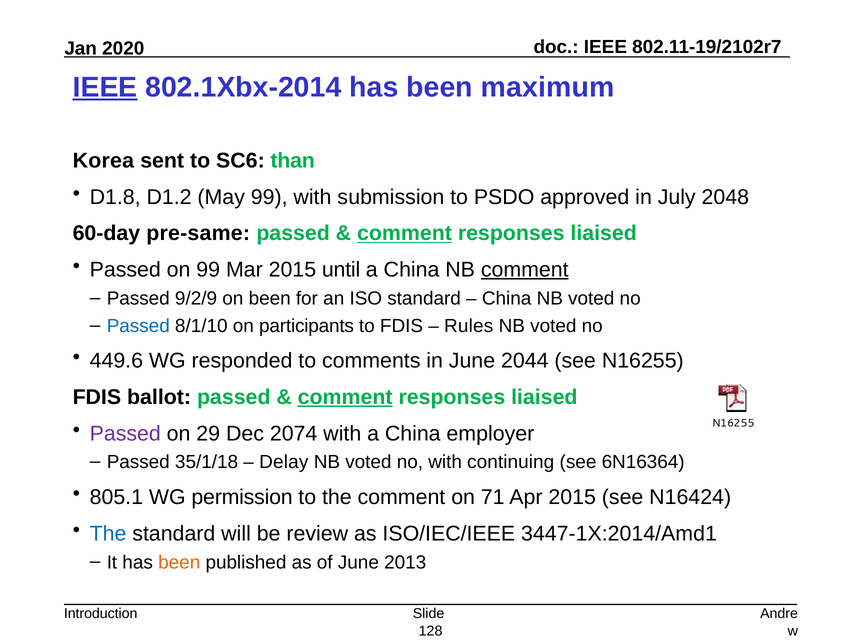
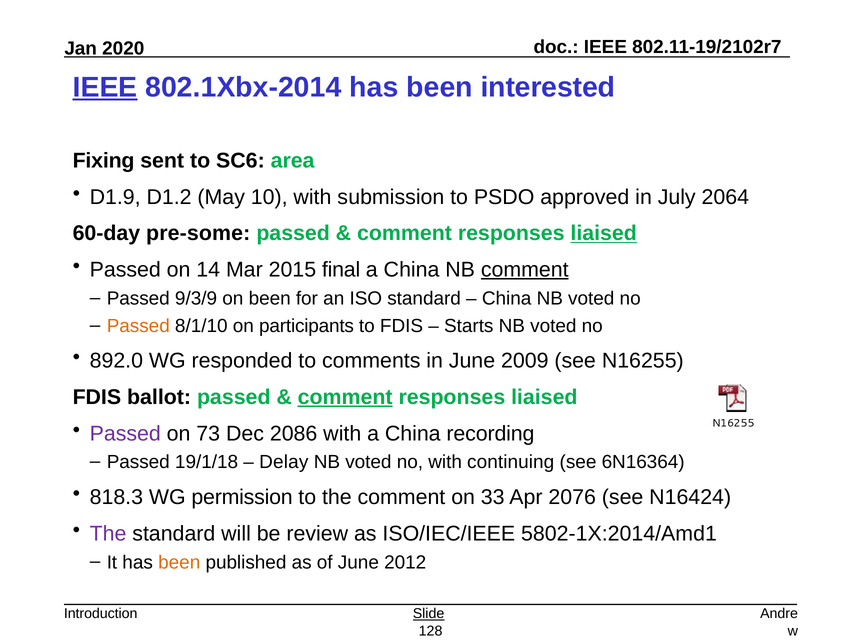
maximum: maximum -> interested
Korea: Korea -> Fixing
than: than -> area
D1.8: D1.8 -> D1.9
May 99: 99 -> 10
2048: 2048 -> 2064
pre-same: pre-same -> pre-some
comment at (405, 234) underline: present -> none
liaised at (604, 234) underline: none -> present
on 99: 99 -> 14
until: until -> final
9/2/9: 9/2/9 -> 9/3/9
Passed at (138, 326) colour: blue -> orange
Rules: Rules -> Starts
449.6: 449.6 -> 892.0
2044: 2044 -> 2009
29: 29 -> 73
2074: 2074 -> 2086
employer: employer -> recording
35/1/18: 35/1/18 -> 19/1/18
805.1: 805.1 -> 818.3
71: 71 -> 33
Apr 2015: 2015 -> 2076
The at (108, 534) colour: blue -> purple
3447-1X:2014/Amd1: 3447-1X:2014/Amd1 -> 5802-1X:2014/Amd1
2013: 2013 -> 2012
Slide underline: none -> present
